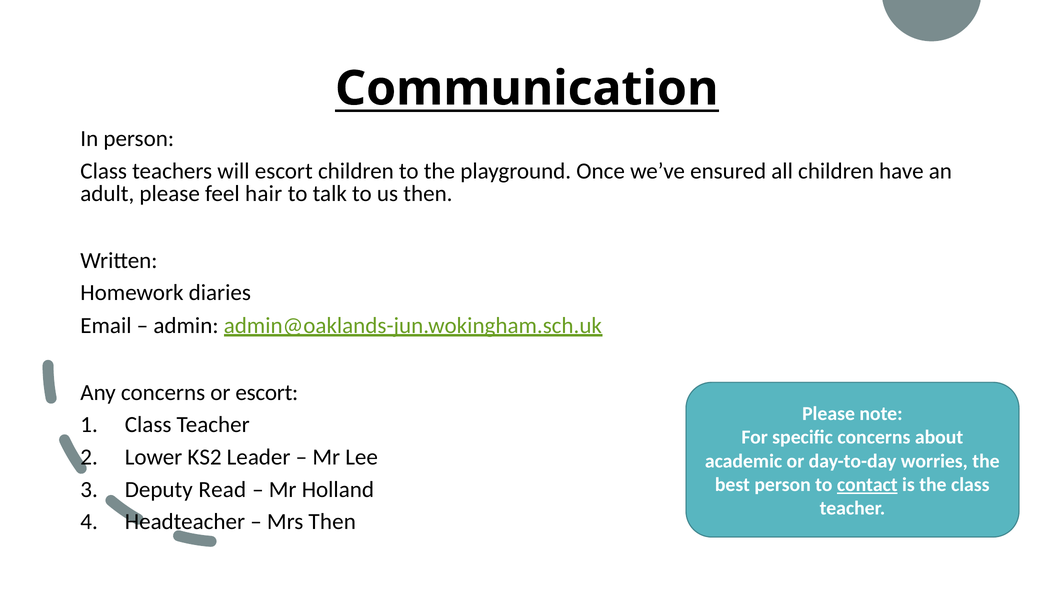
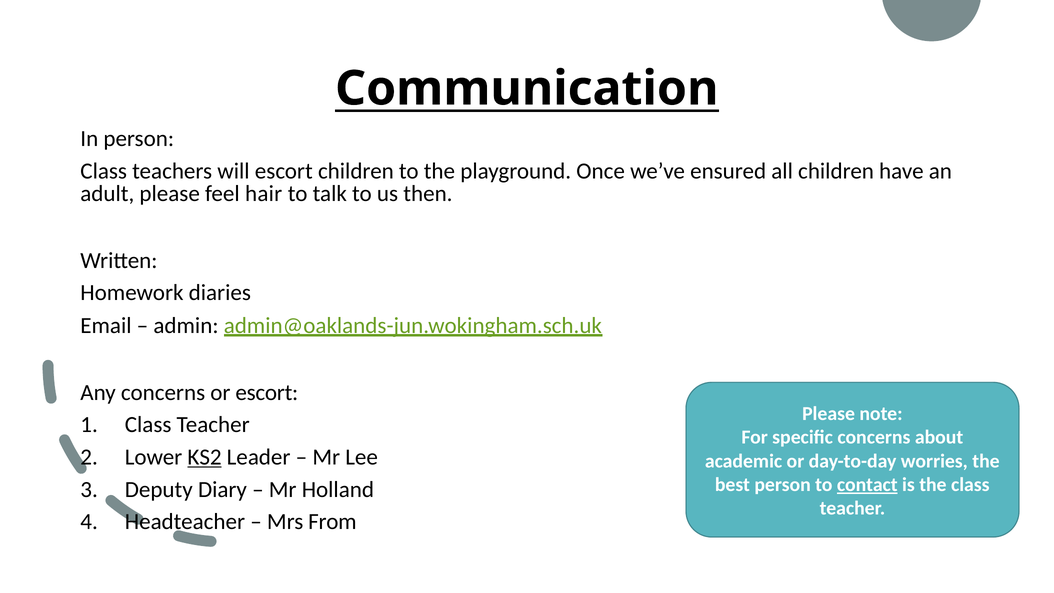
KS2 underline: none -> present
Read: Read -> Diary
Mrs Then: Then -> From
